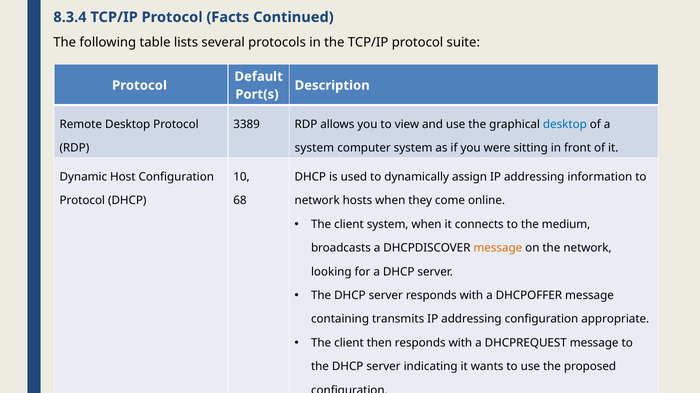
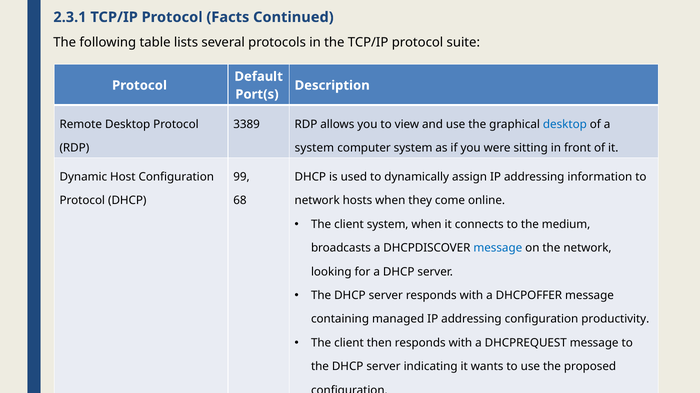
8.3.4: 8.3.4 -> 2.3.1
10: 10 -> 99
message at (498, 248) colour: orange -> blue
transmits: transmits -> managed
appropriate: appropriate -> productivity
